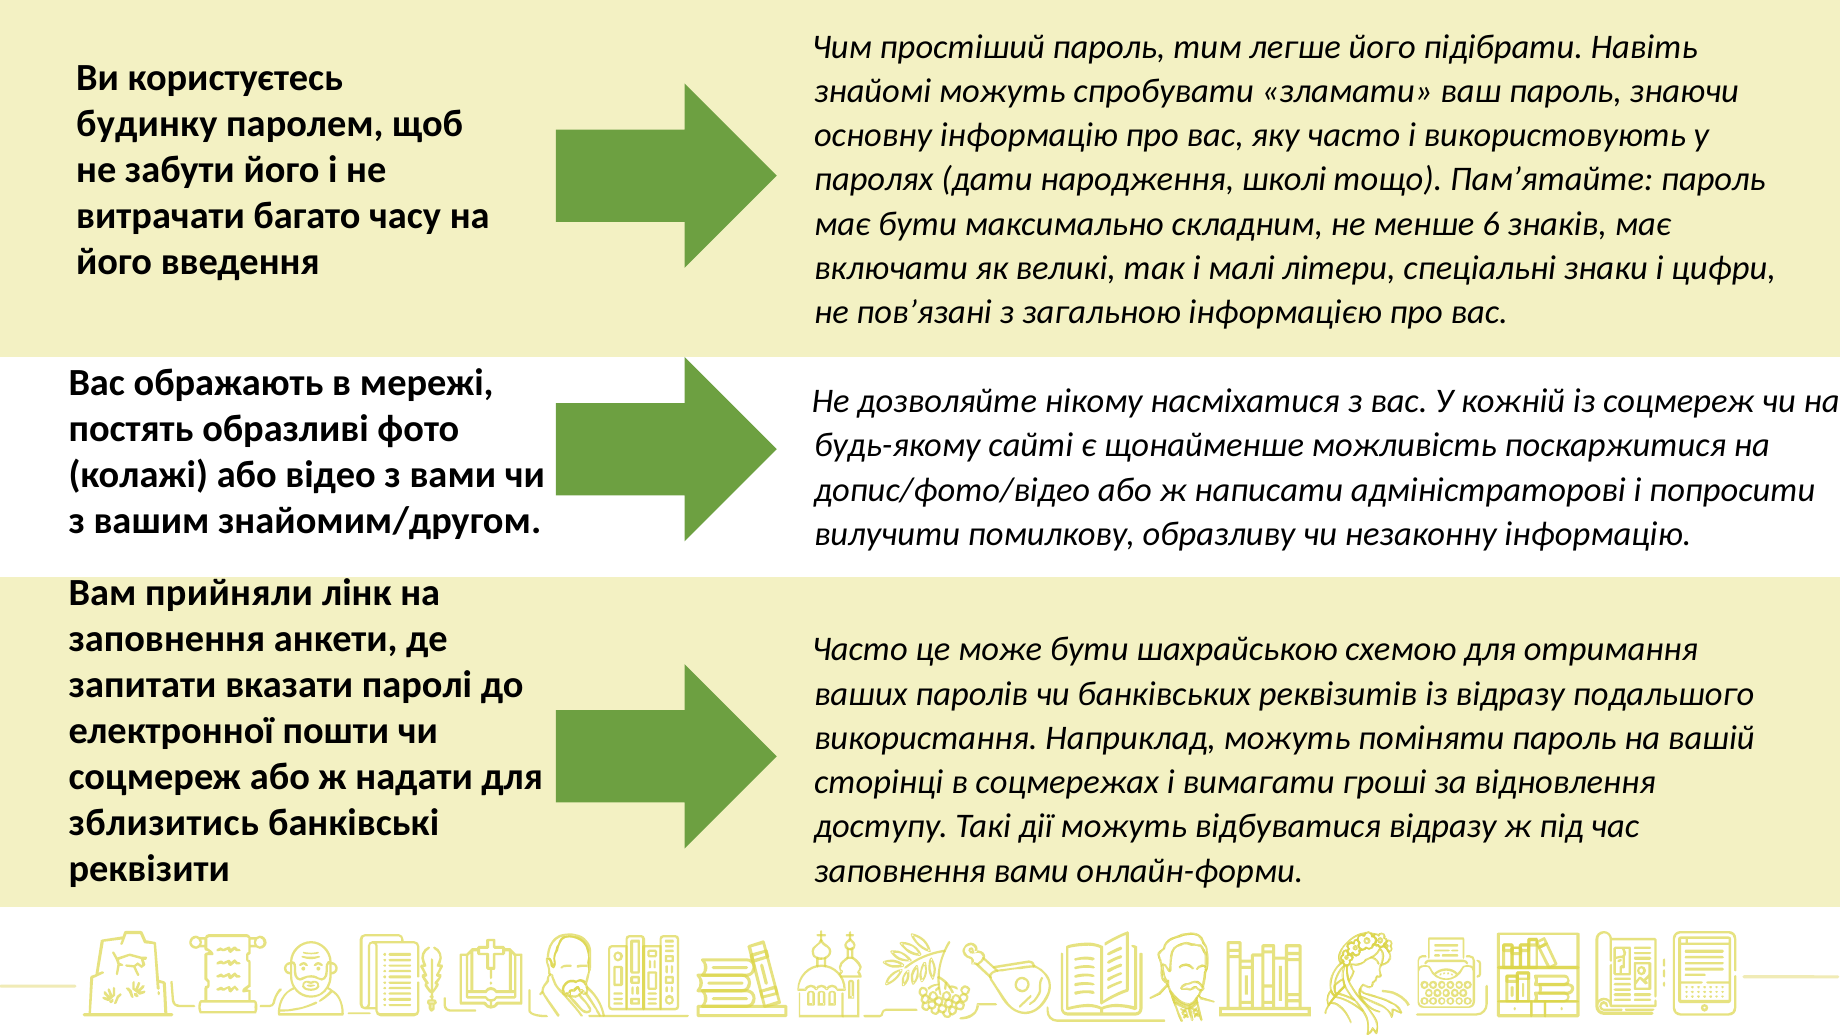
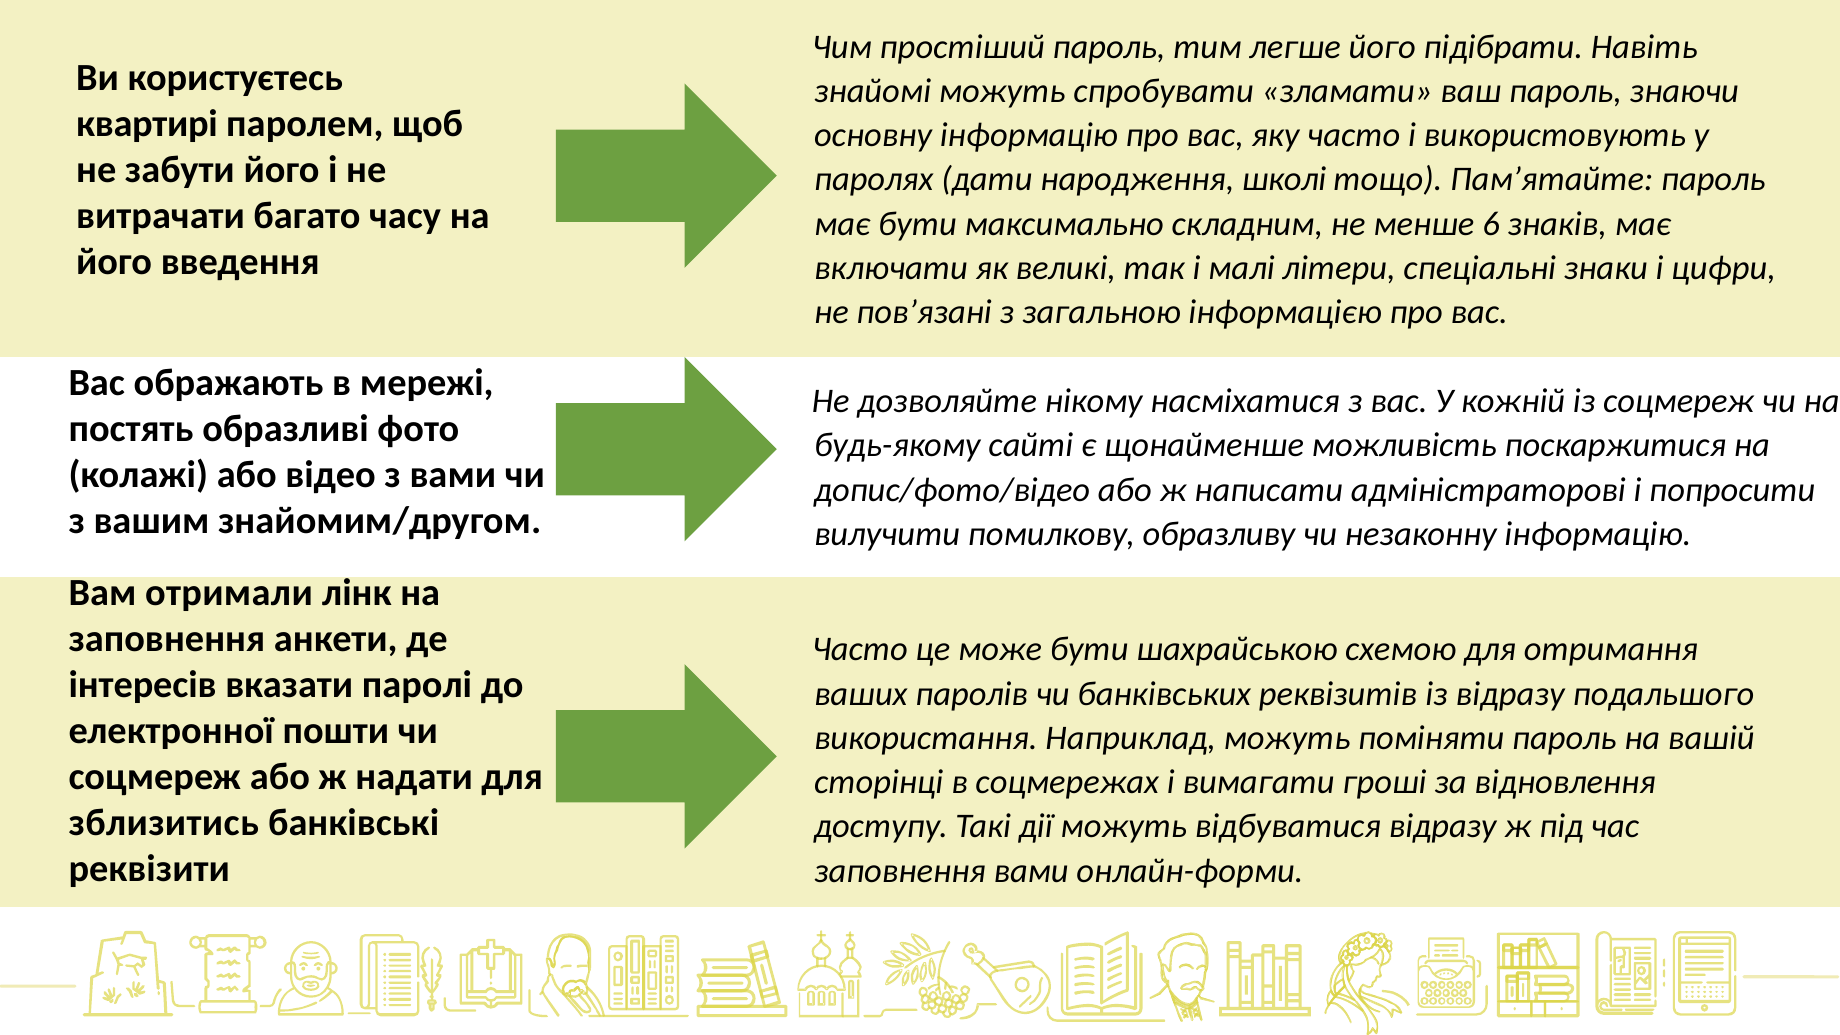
будинку: будинку -> квартирі
прийняли: прийняли -> отримали
запитати: запитати -> інтересів
